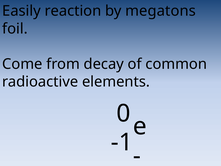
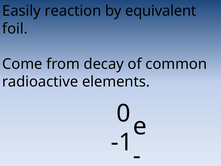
megatons: megatons -> equivalent
